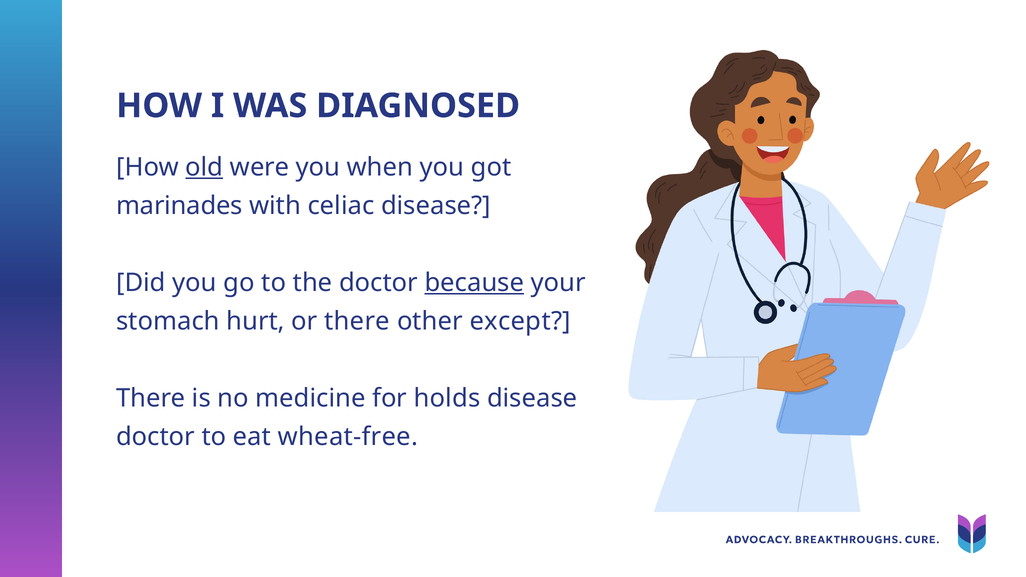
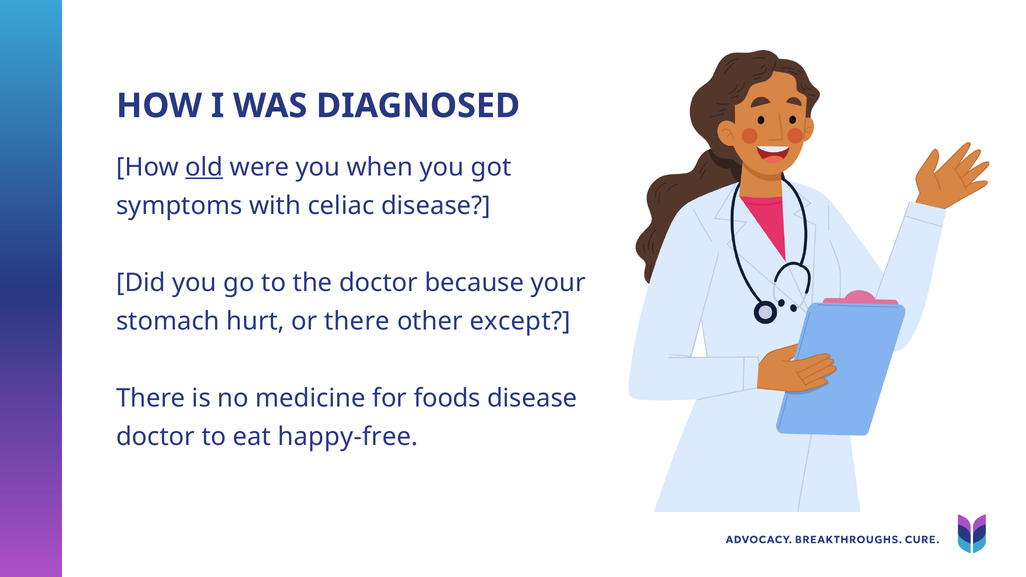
marinades: marinades -> symptoms
because underline: present -> none
holds: holds -> foods
wheat-free: wheat-free -> happy-free
